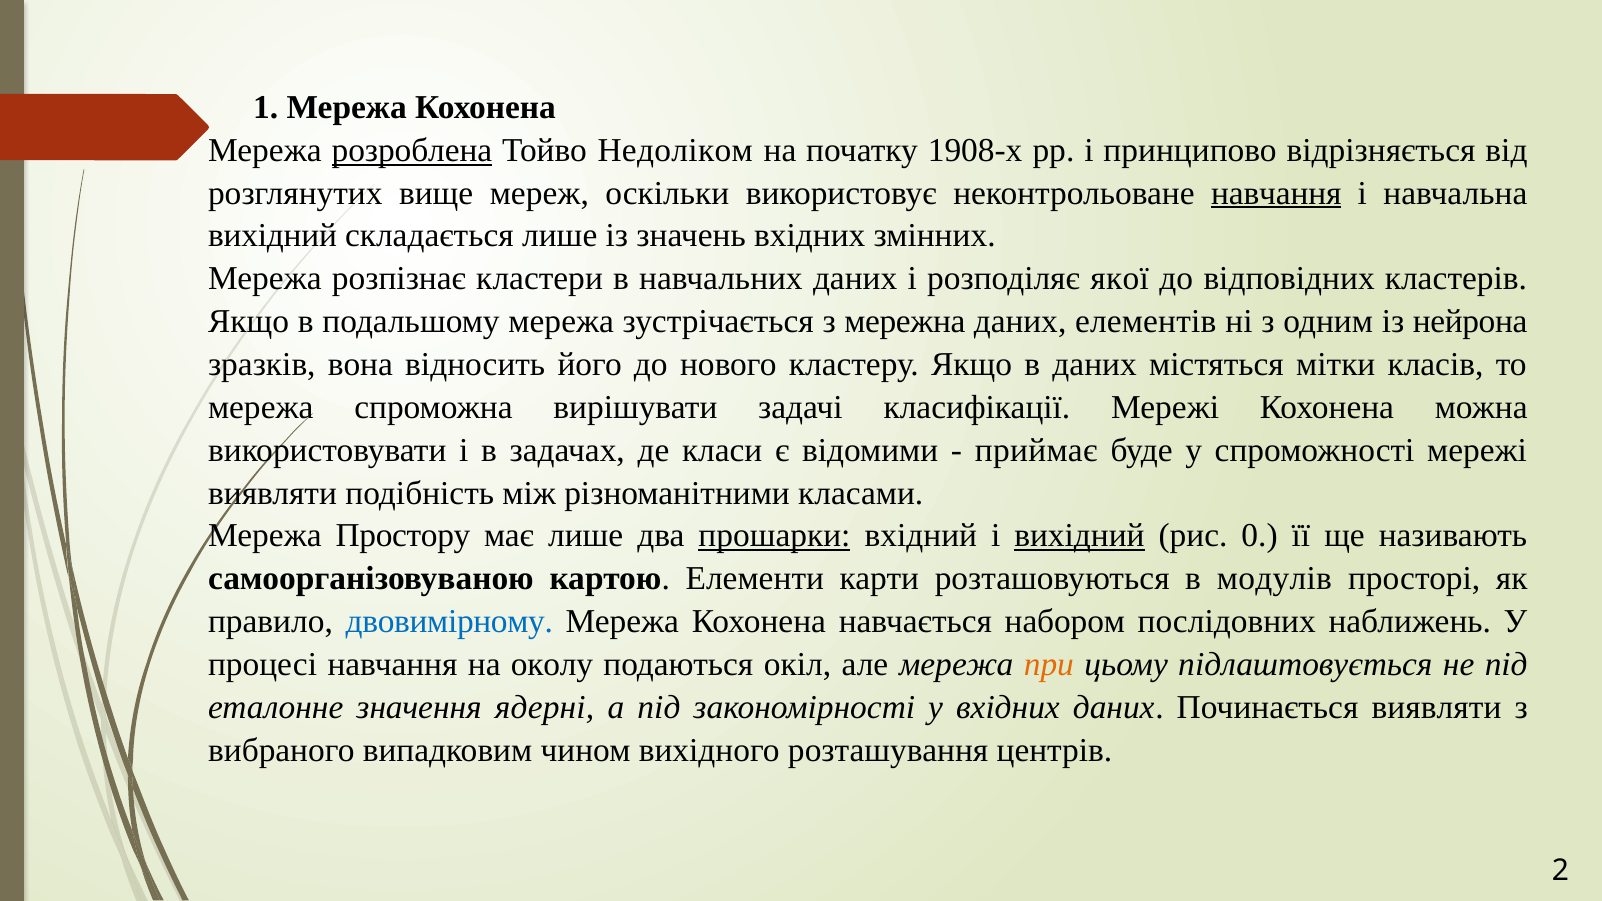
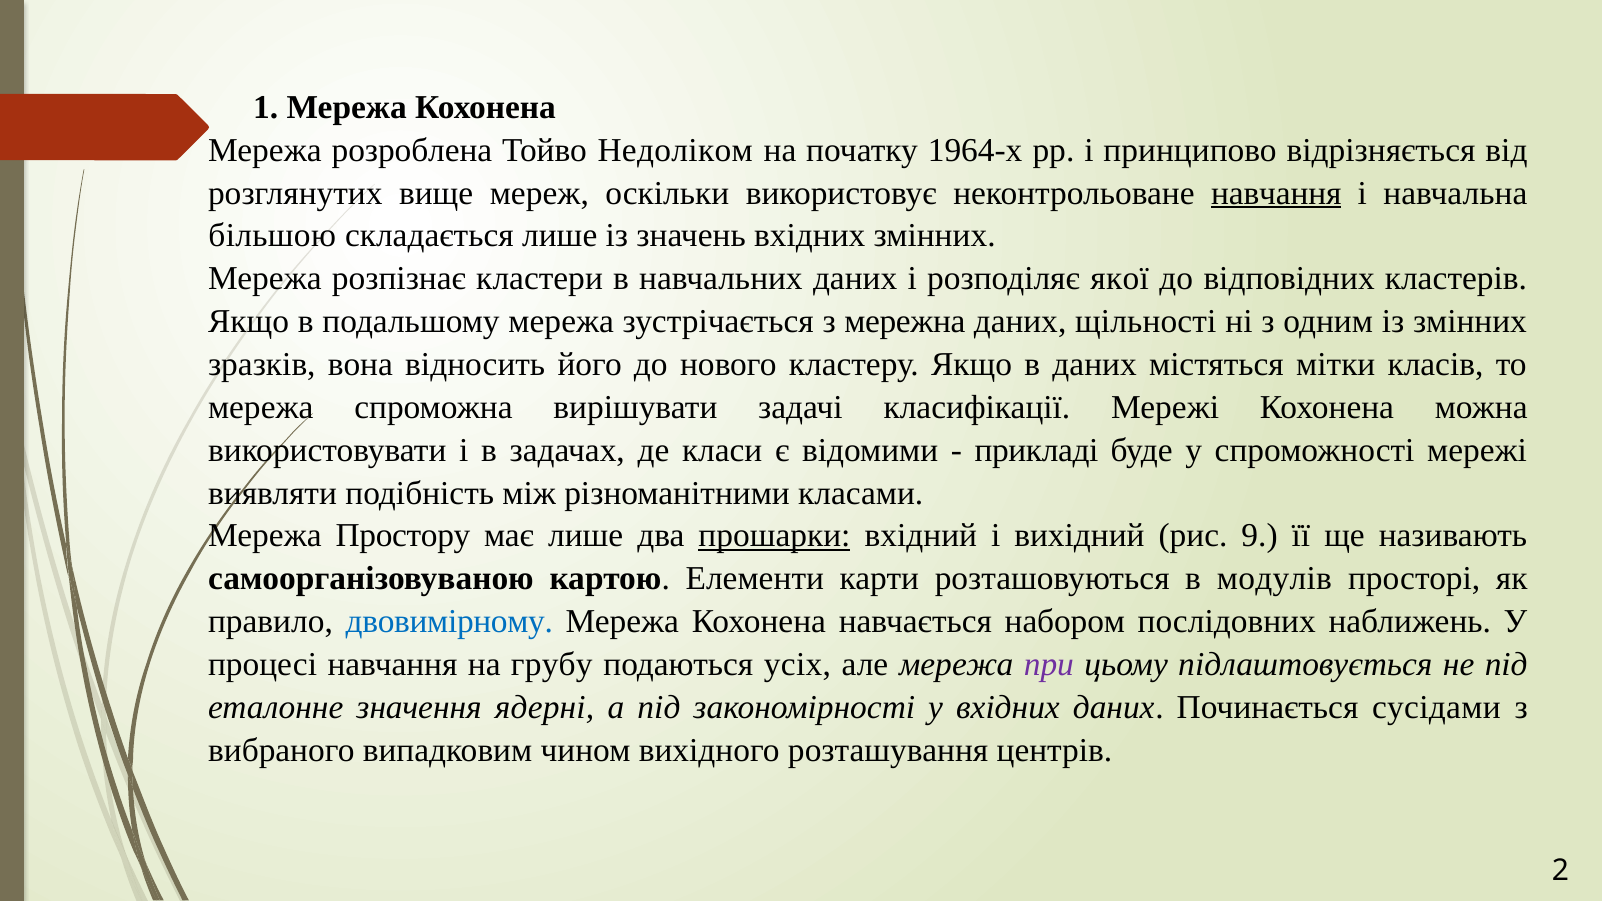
розроблена underline: present -> none
1908-х: 1908-х -> 1964-х
вихідний at (273, 236): вихідний -> більшою
елементів: елементів -> щільності
із нейрона: нейрона -> змінних
приймає: приймає -> прикладі
вихідний at (1079, 536) underline: present -> none
0: 0 -> 9
околу: околу -> грубу
окіл: окіл -> усіх
при colour: orange -> purple
Починається виявляти: виявляти -> сусідами
